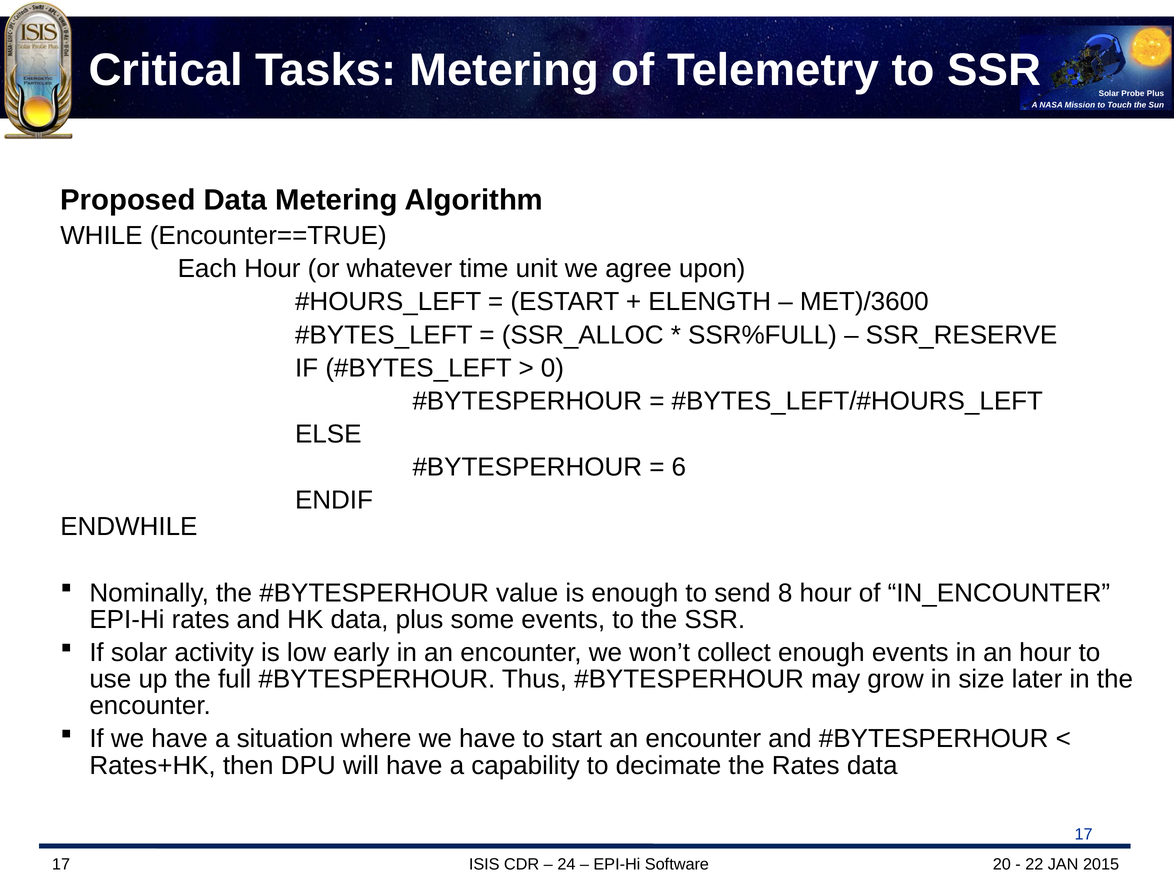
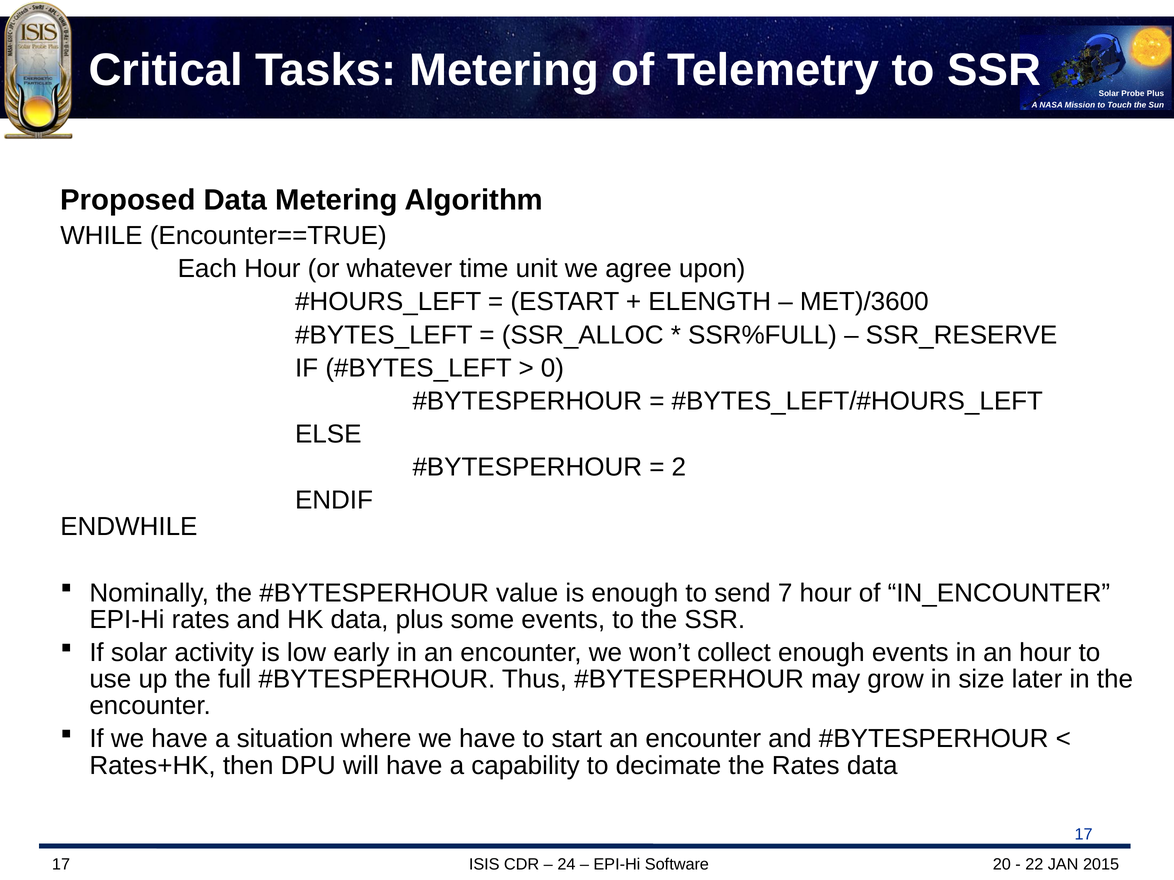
6: 6 -> 2
8: 8 -> 7
